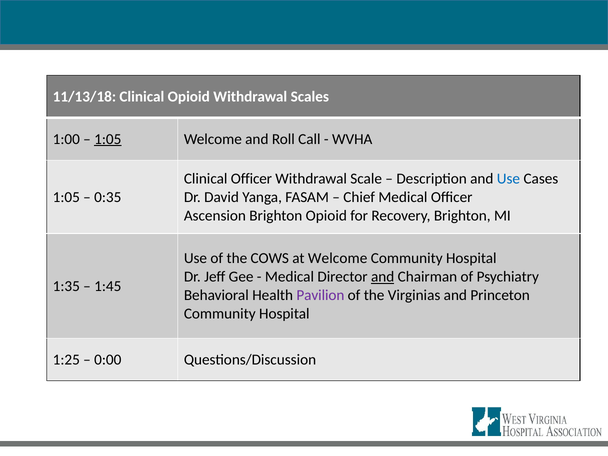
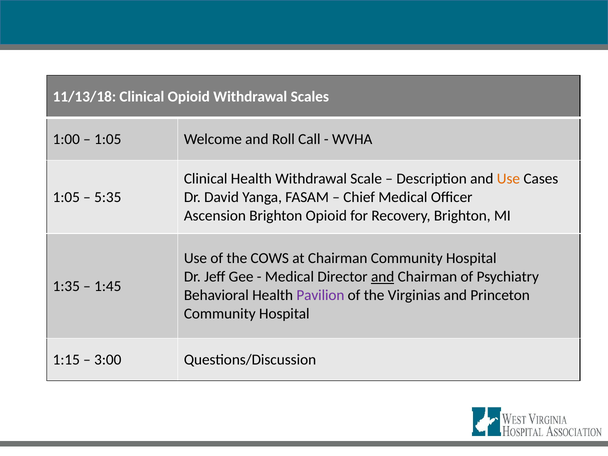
1:05 at (108, 139) underline: present -> none
Clinical Officer: Officer -> Health
Use at (508, 178) colour: blue -> orange
0:35: 0:35 -> 5:35
at Welcome: Welcome -> Chairman
1:25: 1:25 -> 1:15
0:00: 0:00 -> 3:00
